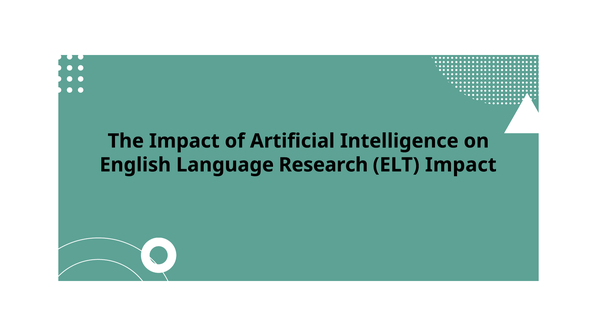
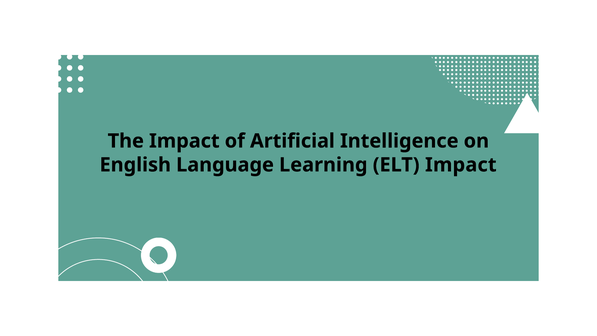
Research: Research -> Learning
